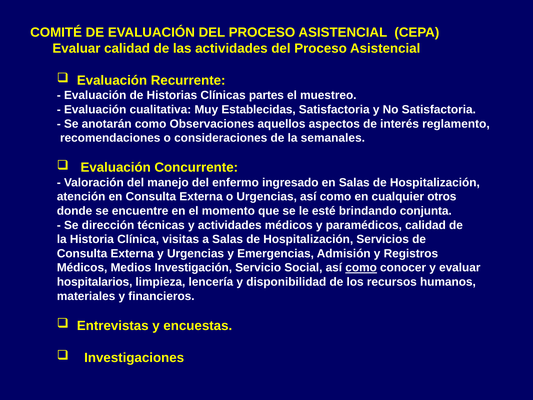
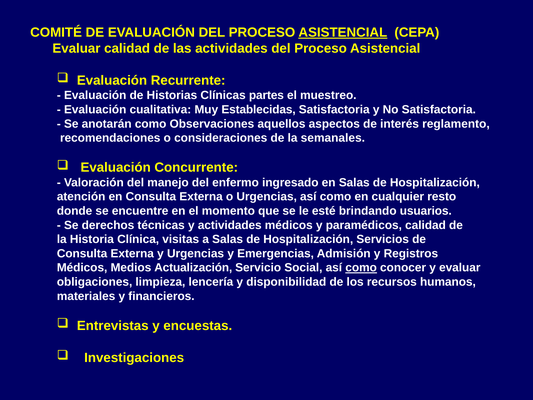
ASISTENCIAL at (343, 32) underline: none -> present
otros: otros -> resto
conjunta: conjunta -> usuarios
dirección: dirección -> derechos
Investigación: Investigación -> Actualización
hospitalarios: hospitalarios -> obligaciones
